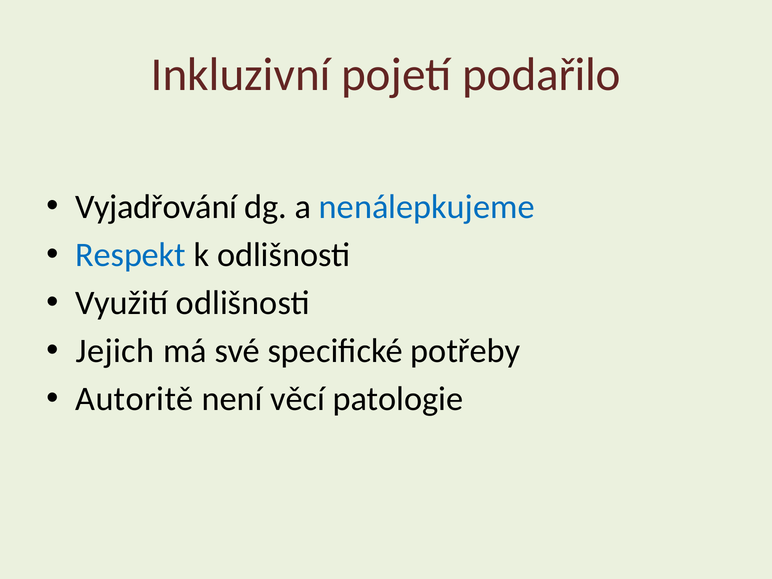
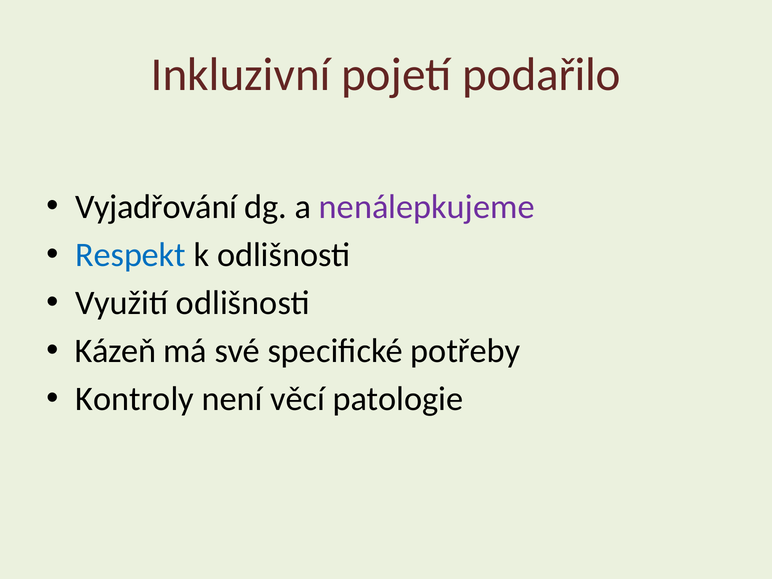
nenálepkujeme colour: blue -> purple
Jejich: Jejich -> Kázeň
Autoritě: Autoritě -> Kontroly
